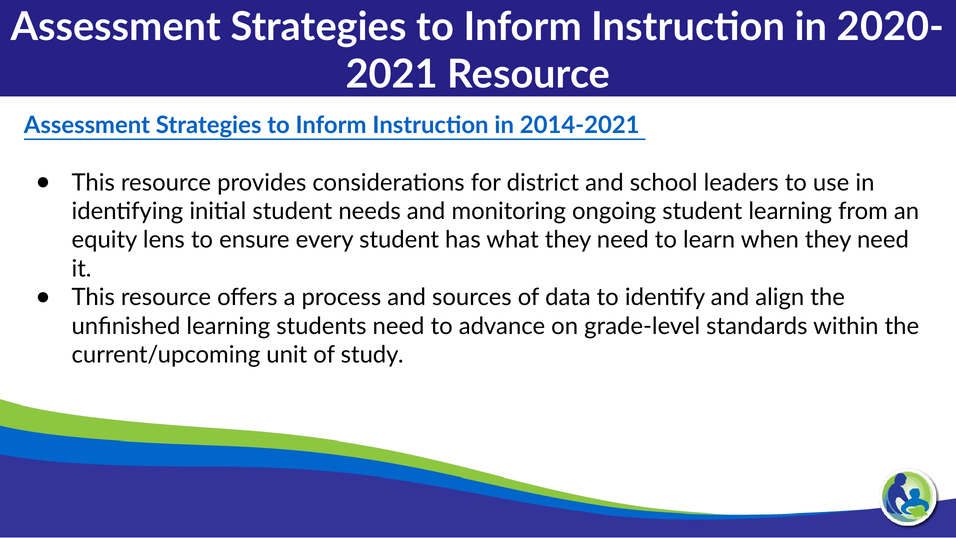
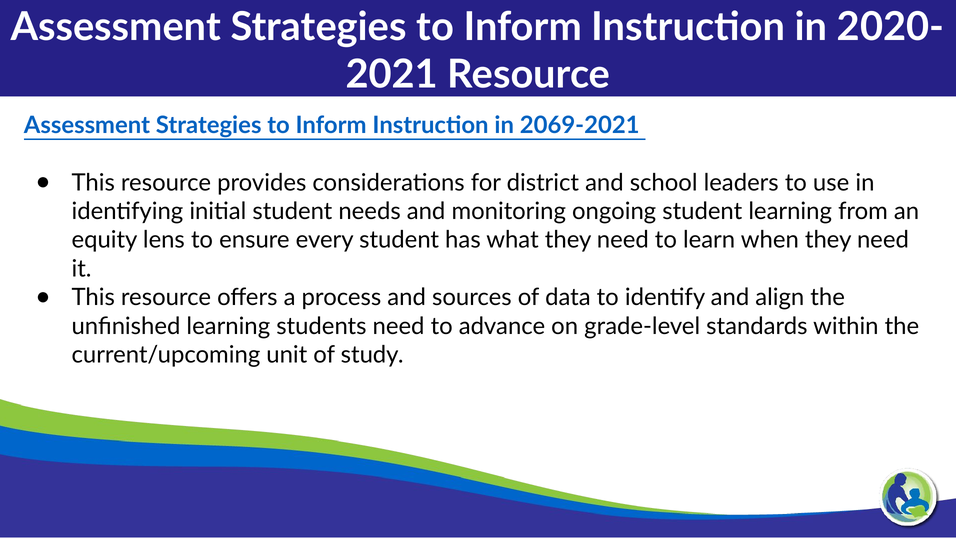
2014-2021: 2014-2021 -> 2069-2021
